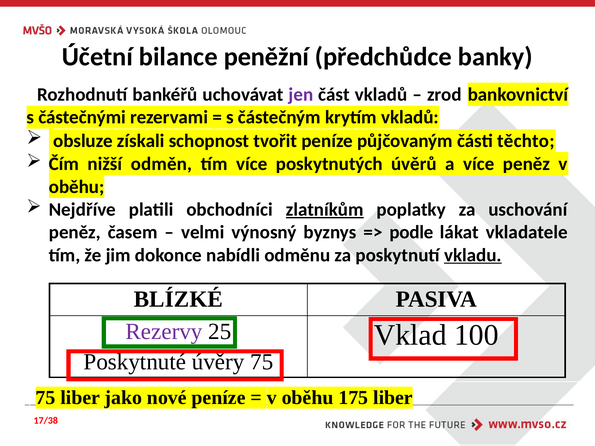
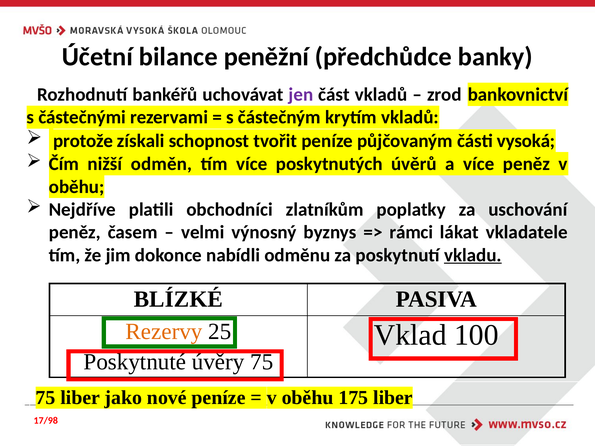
obsluze: obsluze -> protože
těchto: těchto -> vysoká
zlatníkům underline: present -> none
podle: podle -> rámci
Rezervy colour: purple -> orange
17/38: 17/38 -> 17/98
